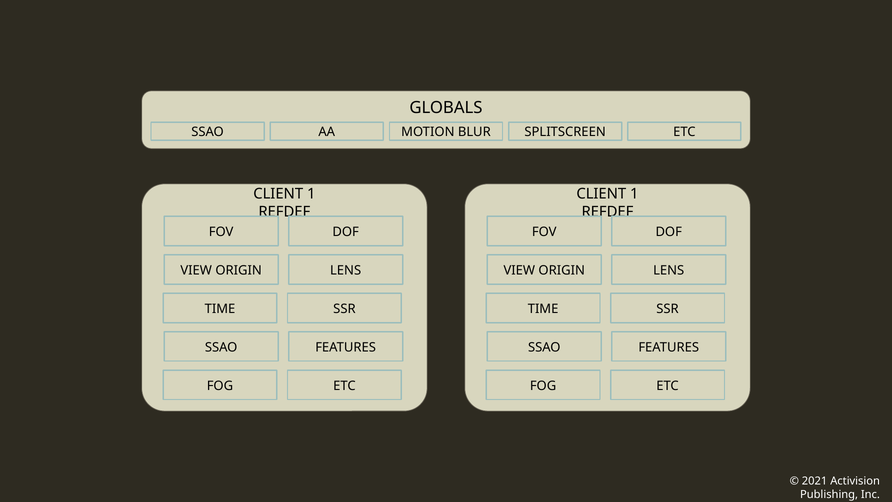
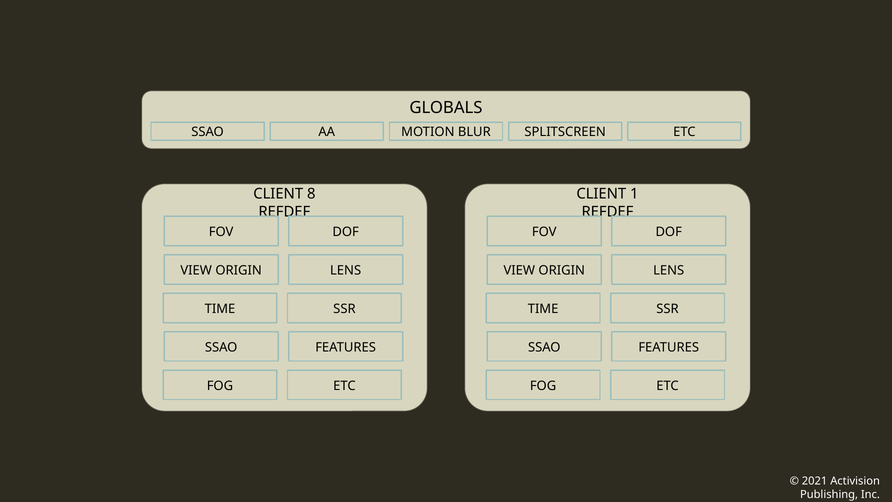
1 at (311, 194): 1 -> 8
